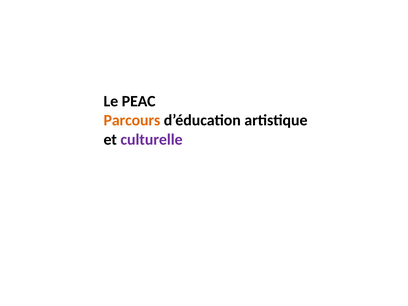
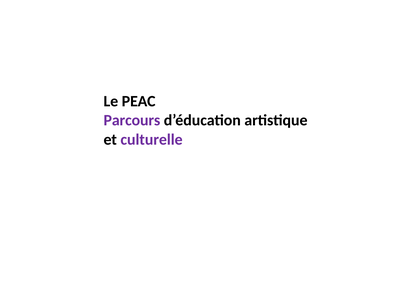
Parcours colour: orange -> purple
